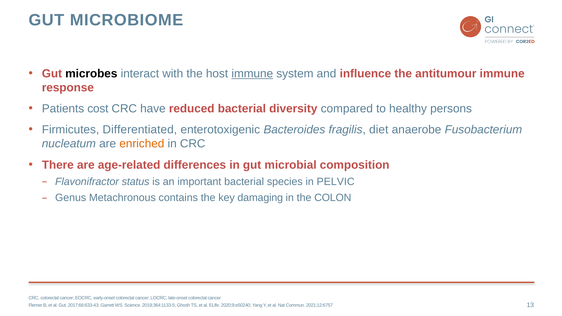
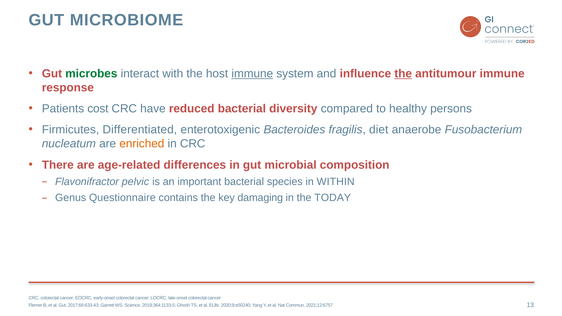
microbes colour: black -> green
the at (403, 74) underline: none -> present
status: status -> pelvic
PELVIC: PELVIC -> WITHIN
Metachronous: Metachronous -> Questionnaire
COLON: COLON -> TODAY
